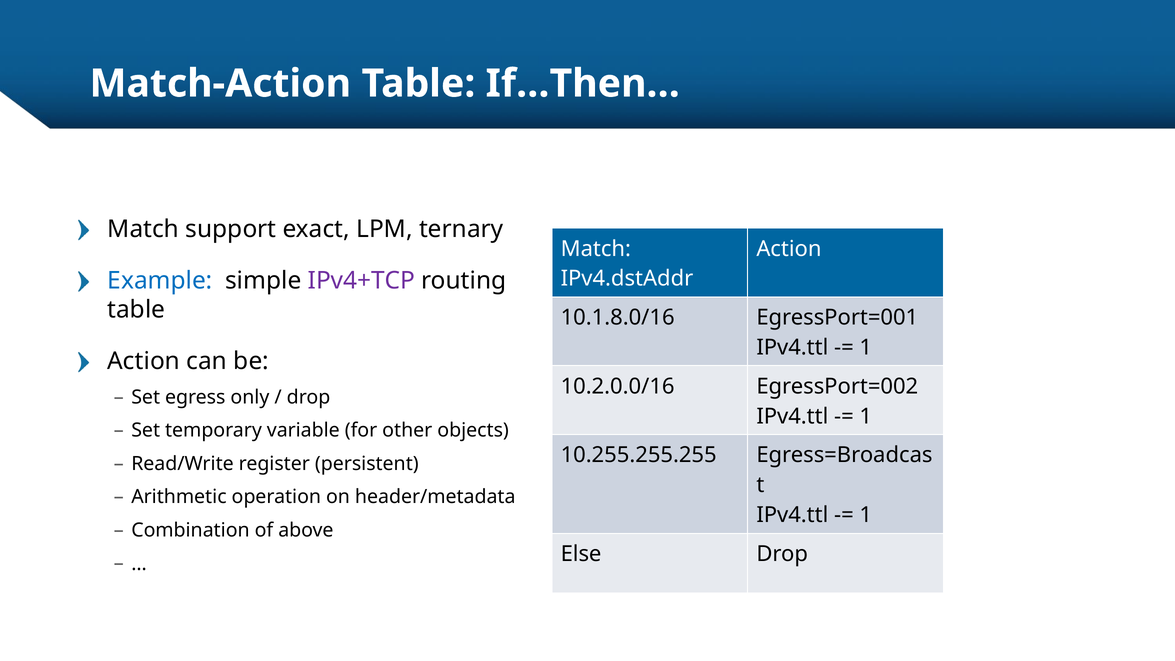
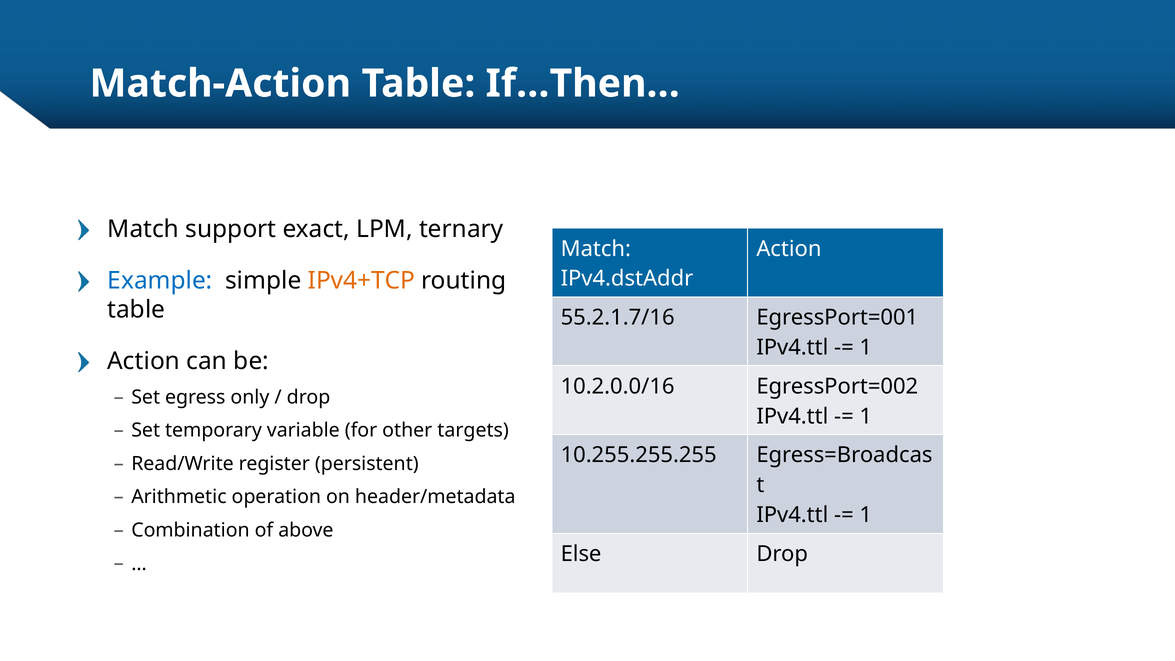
IPv4+TCP colour: purple -> orange
10.1.8.0/16: 10.1.8.0/16 -> 55.2.1.7/16
objects: objects -> targets
